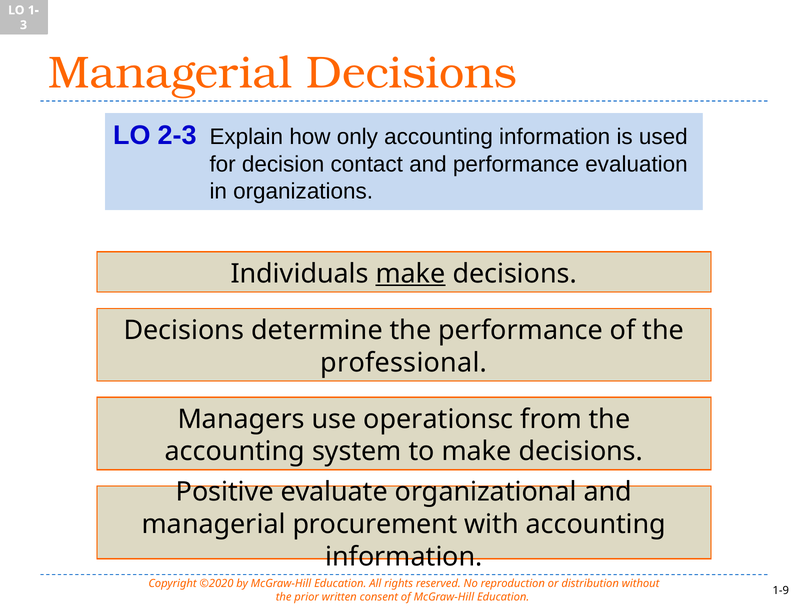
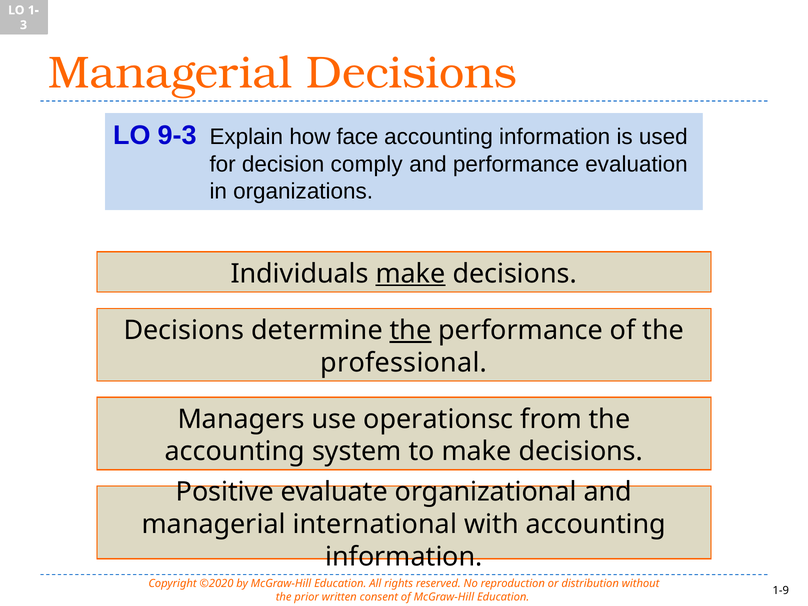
2-3: 2-3 -> 9-3
only: only -> face
contact: contact -> comply
the at (411, 330) underline: none -> present
procurement: procurement -> international
